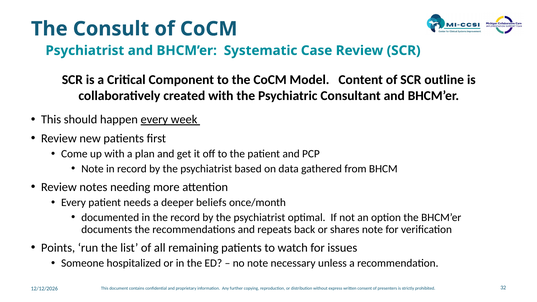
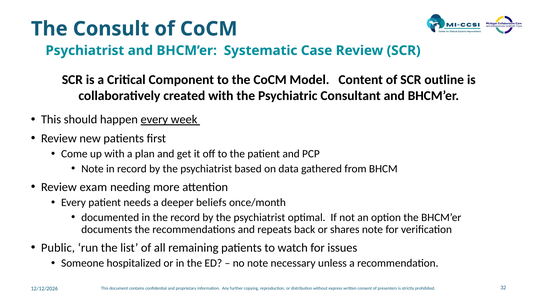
notes: notes -> exam
Points: Points -> Public
